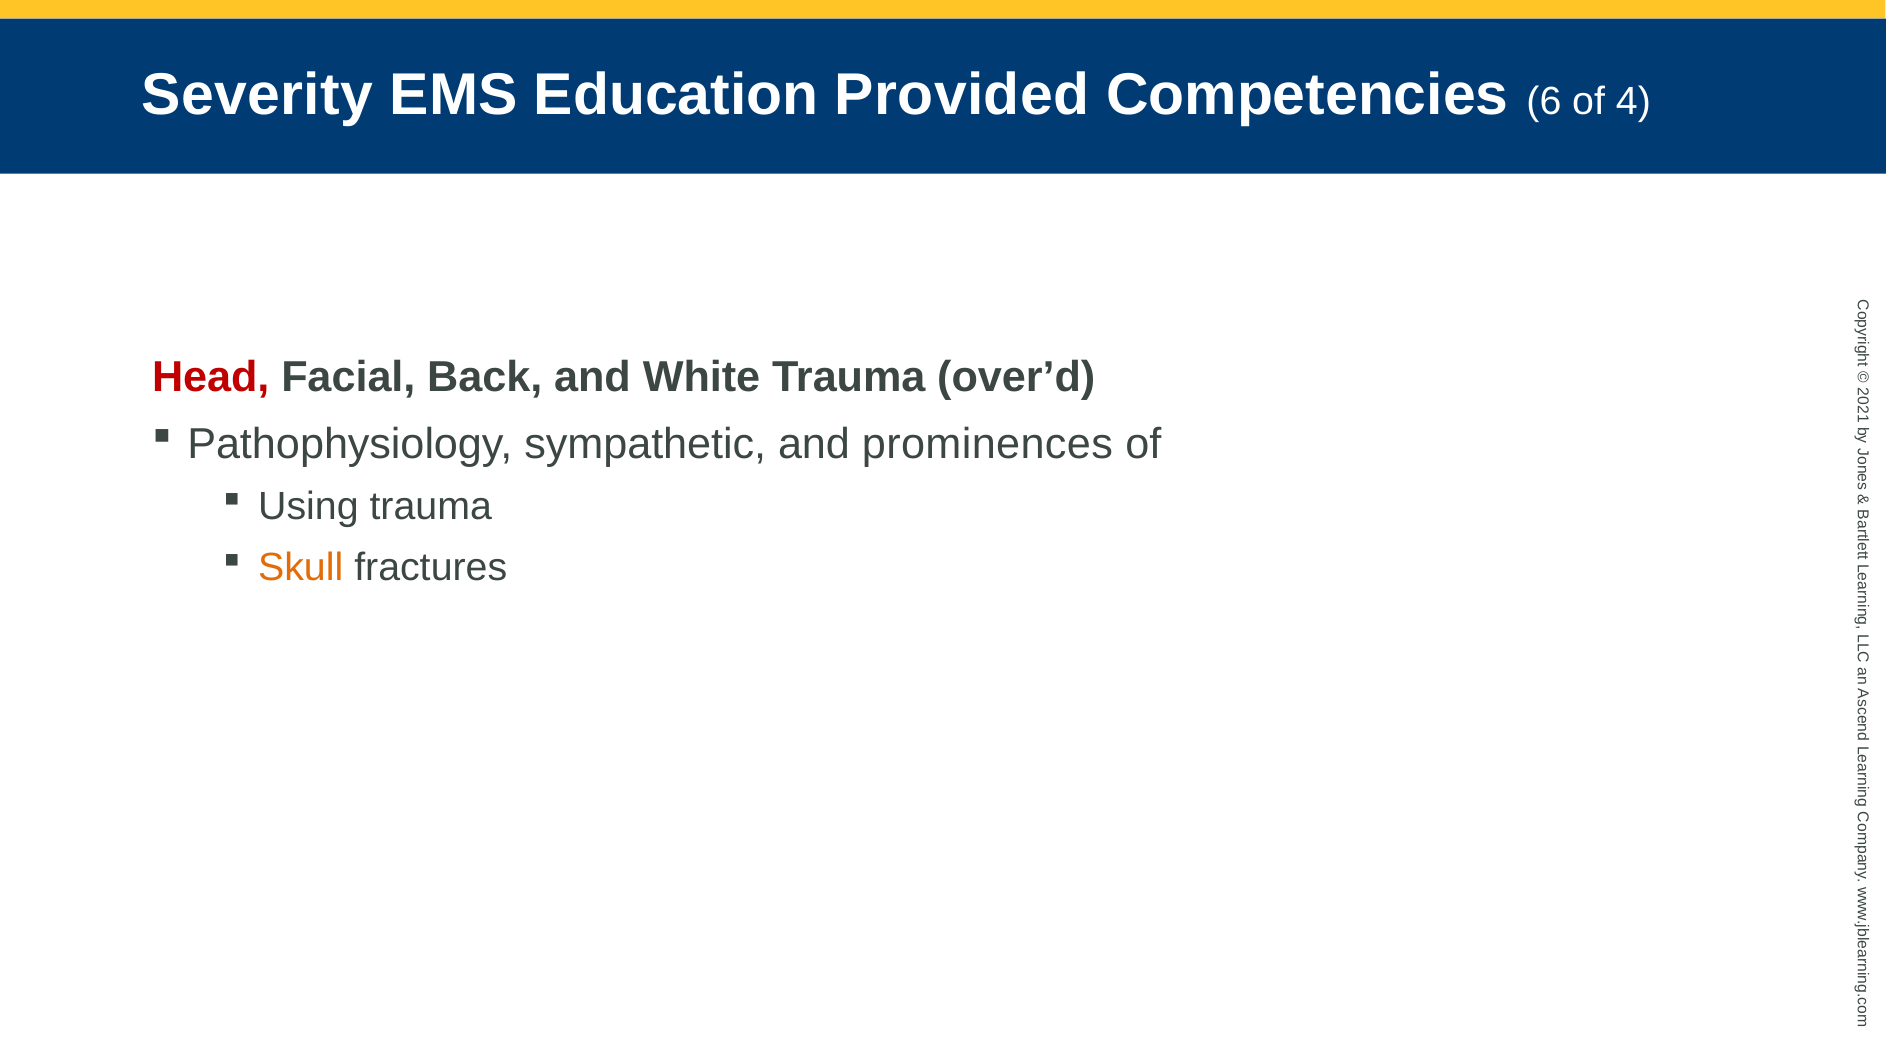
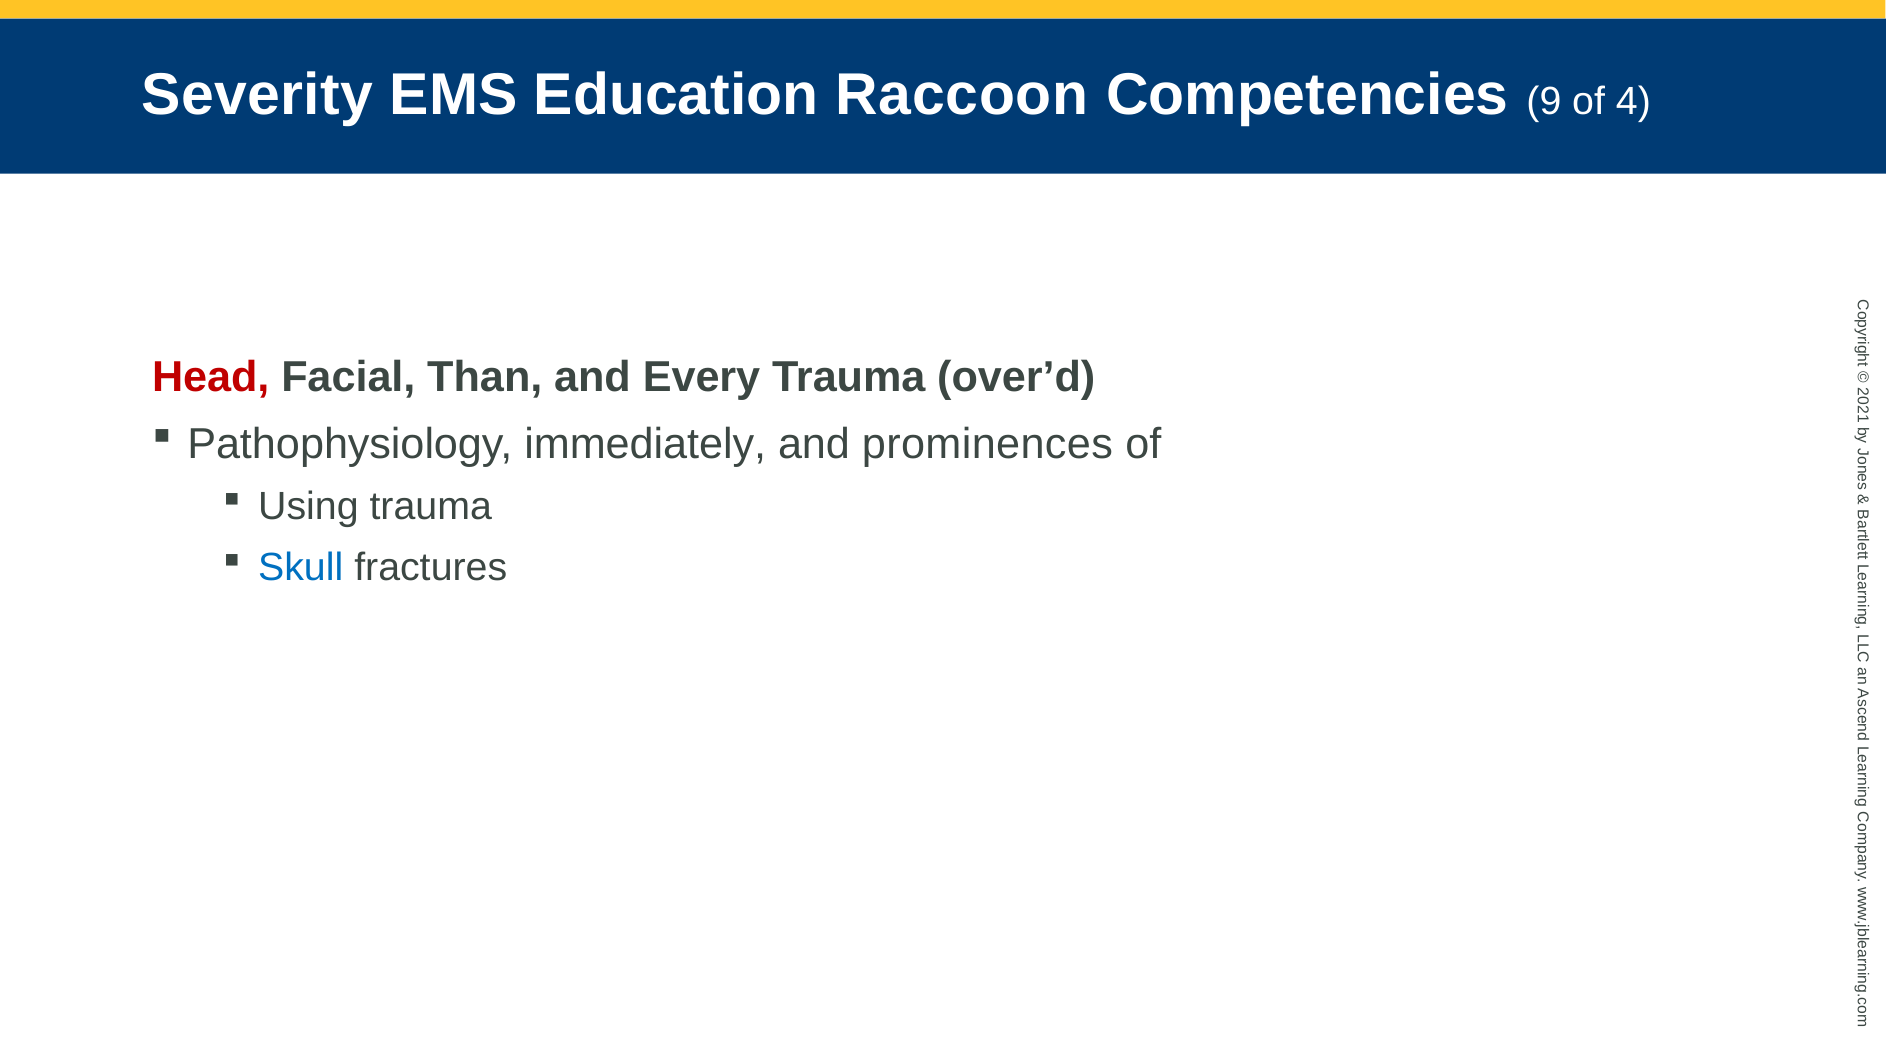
Provided: Provided -> Raccoon
6: 6 -> 9
Back: Back -> Than
White: White -> Every
sympathetic: sympathetic -> immediately
Skull colour: orange -> blue
